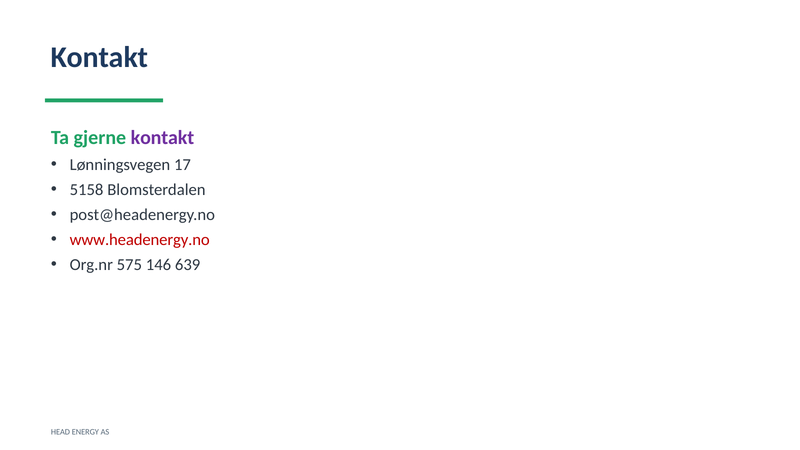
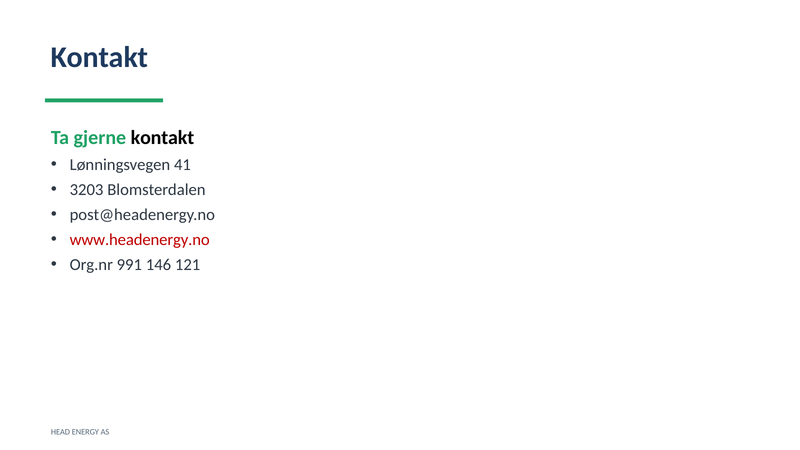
kontakt at (162, 138) colour: purple -> black
17: 17 -> 41
5158: 5158 -> 3203
575: 575 -> 991
639: 639 -> 121
